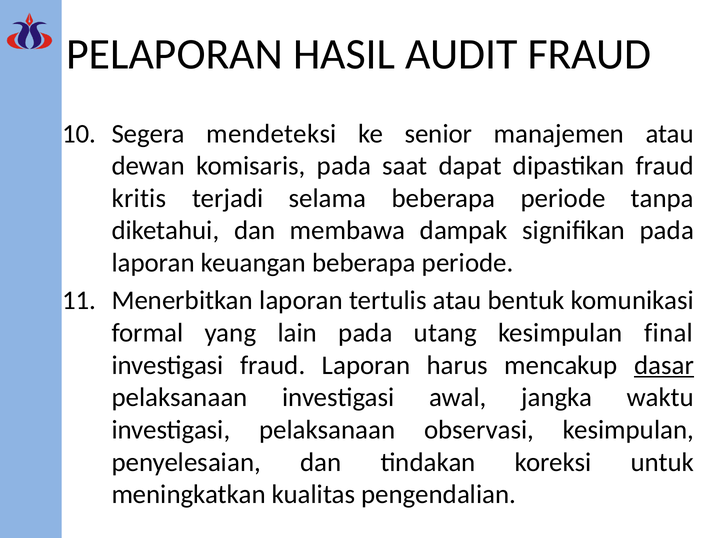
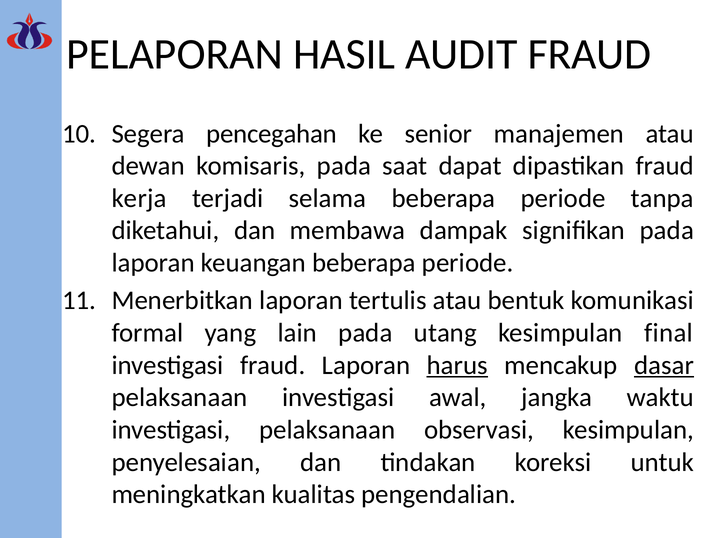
mendeteksi: mendeteksi -> pencegahan
kritis: kritis -> kerja
harus underline: none -> present
